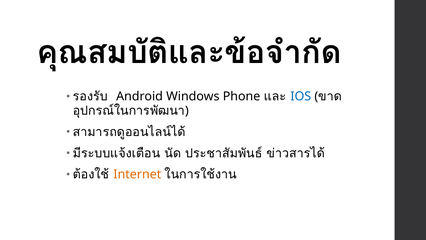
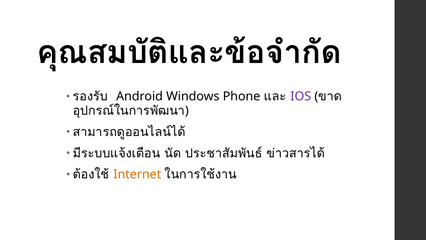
IOS colour: blue -> purple
